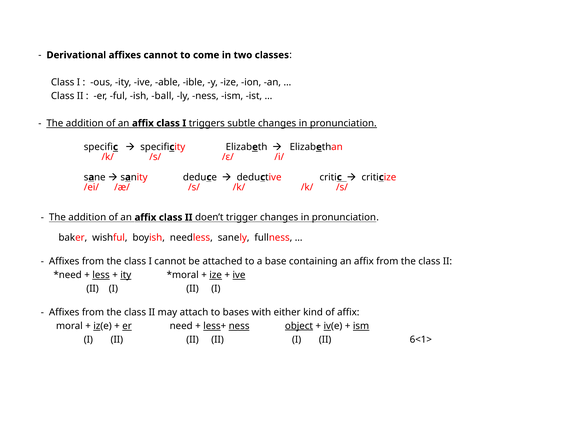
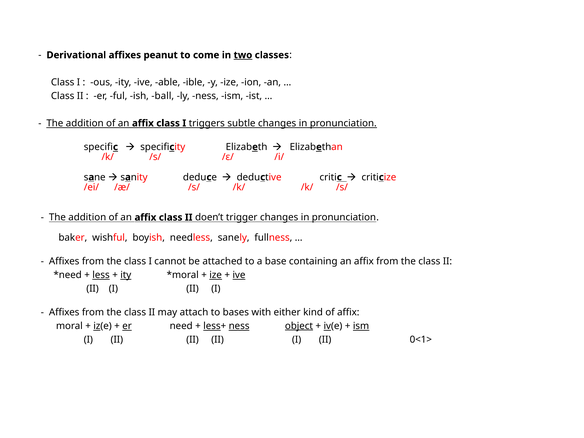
affixes cannot: cannot -> peanut
two underline: none -> present
6<1>: 6<1> -> 0<1>
